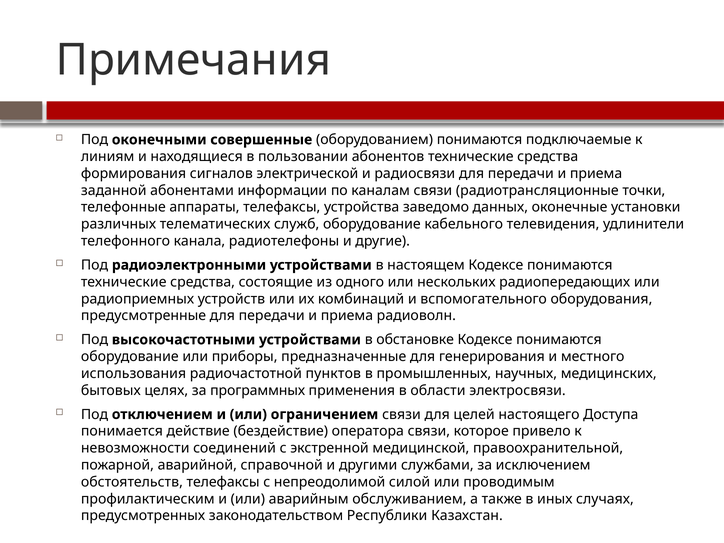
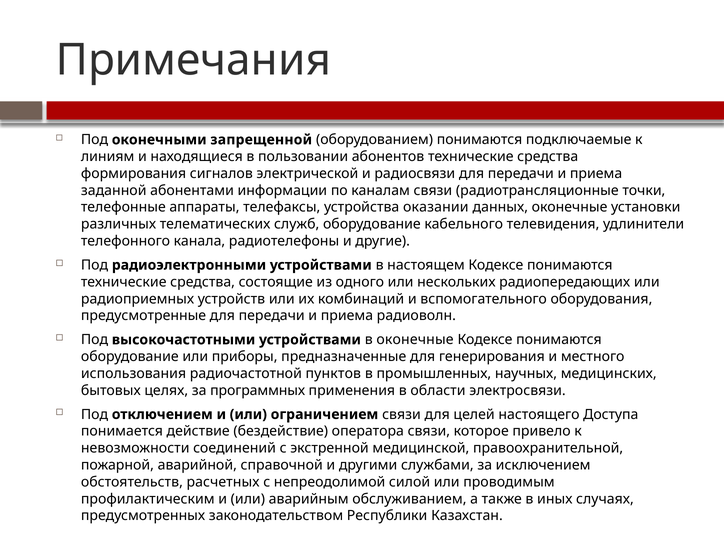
совершенные: совершенные -> запрещенной
заведомо: заведомо -> оказании
в обстановке: обстановке -> оконечные
обстоятельств телефаксы: телефаксы -> расчетных
